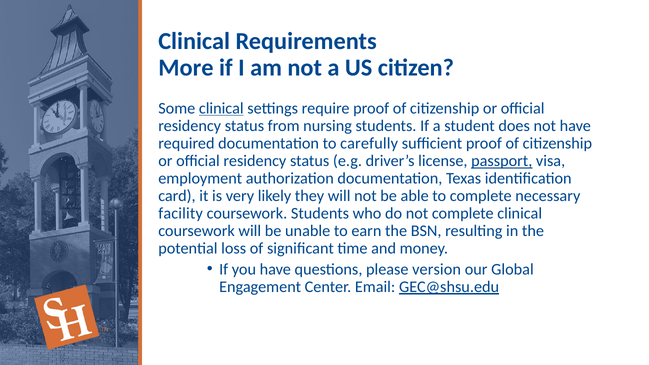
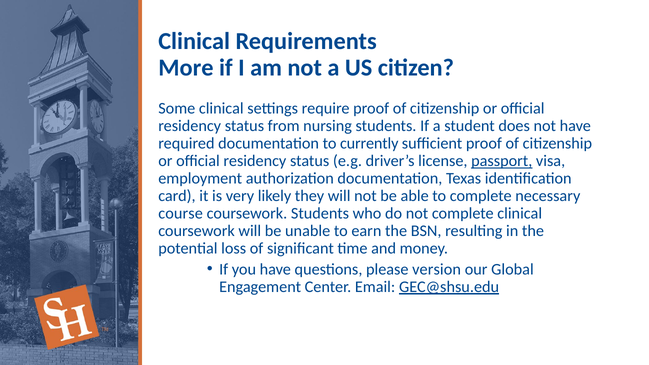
clinical at (221, 108) underline: present -> none
carefully: carefully -> currently
facility: facility -> course
